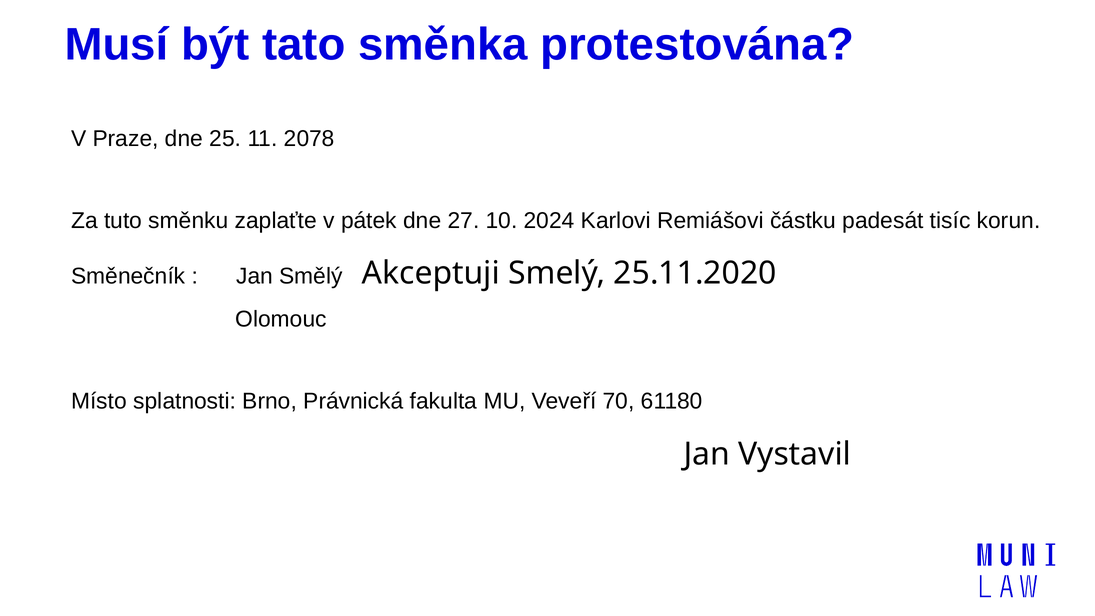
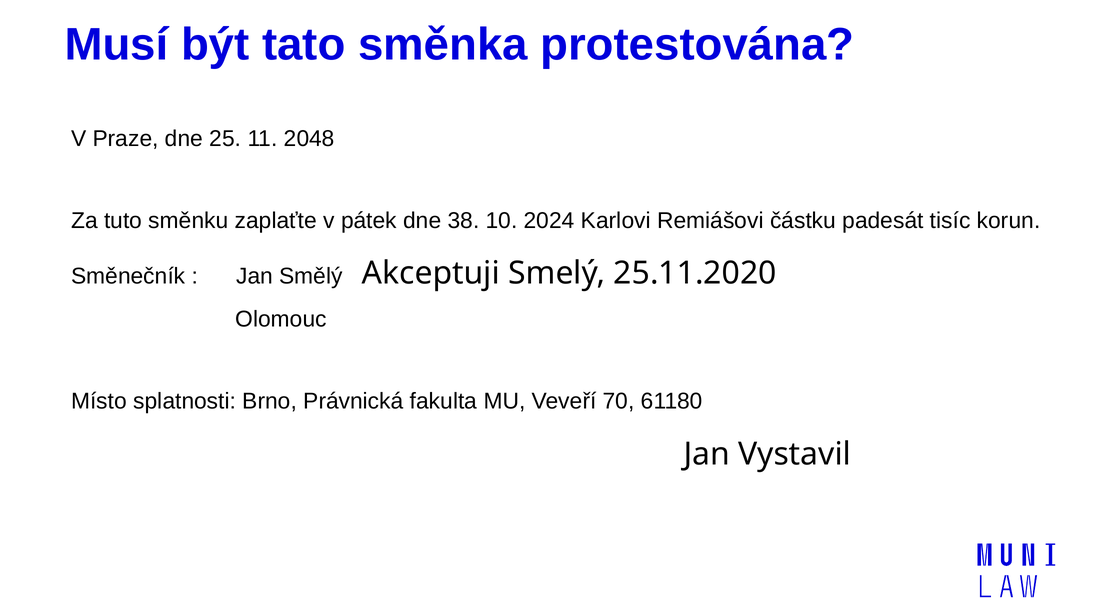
2078: 2078 -> 2048
27: 27 -> 38
